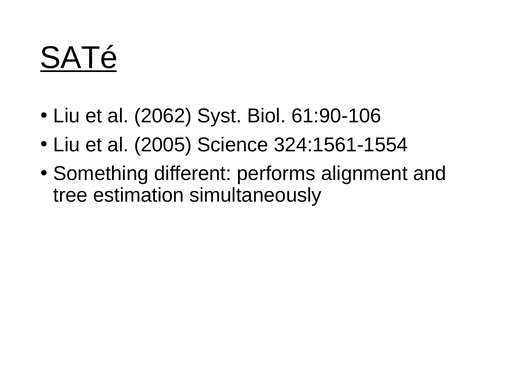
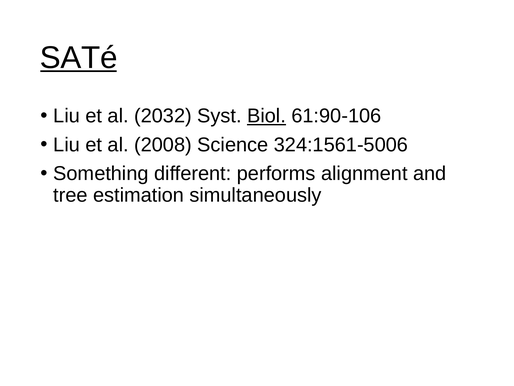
2062: 2062 -> 2032
Biol underline: none -> present
2005: 2005 -> 2008
324:1561-1554: 324:1561-1554 -> 324:1561-5006
